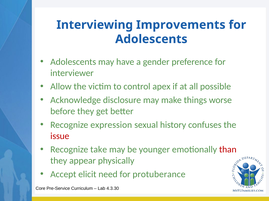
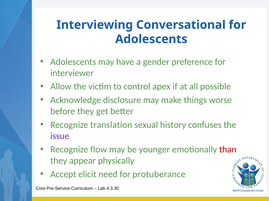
Improvements: Improvements -> Conversational
expression: expression -> translation
issue colour: red -> purple
take: take -> flow
